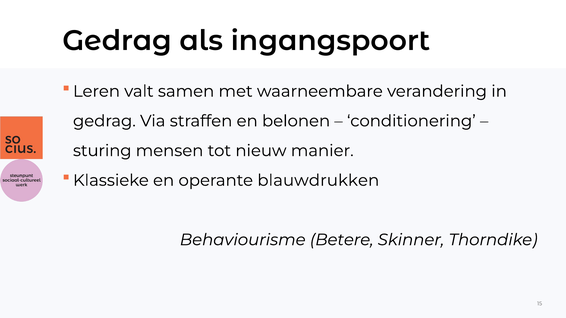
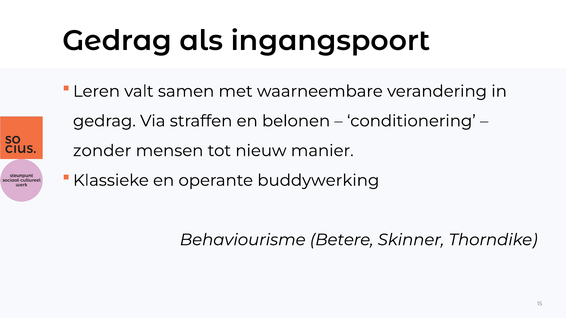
sturing: sturing -> zonder
blauwdrukken: blauwdrukken -> buddywerking
